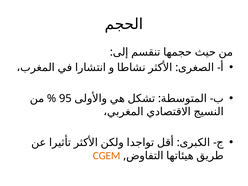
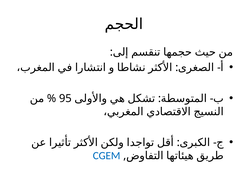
CGEM colour: orange -> blue
